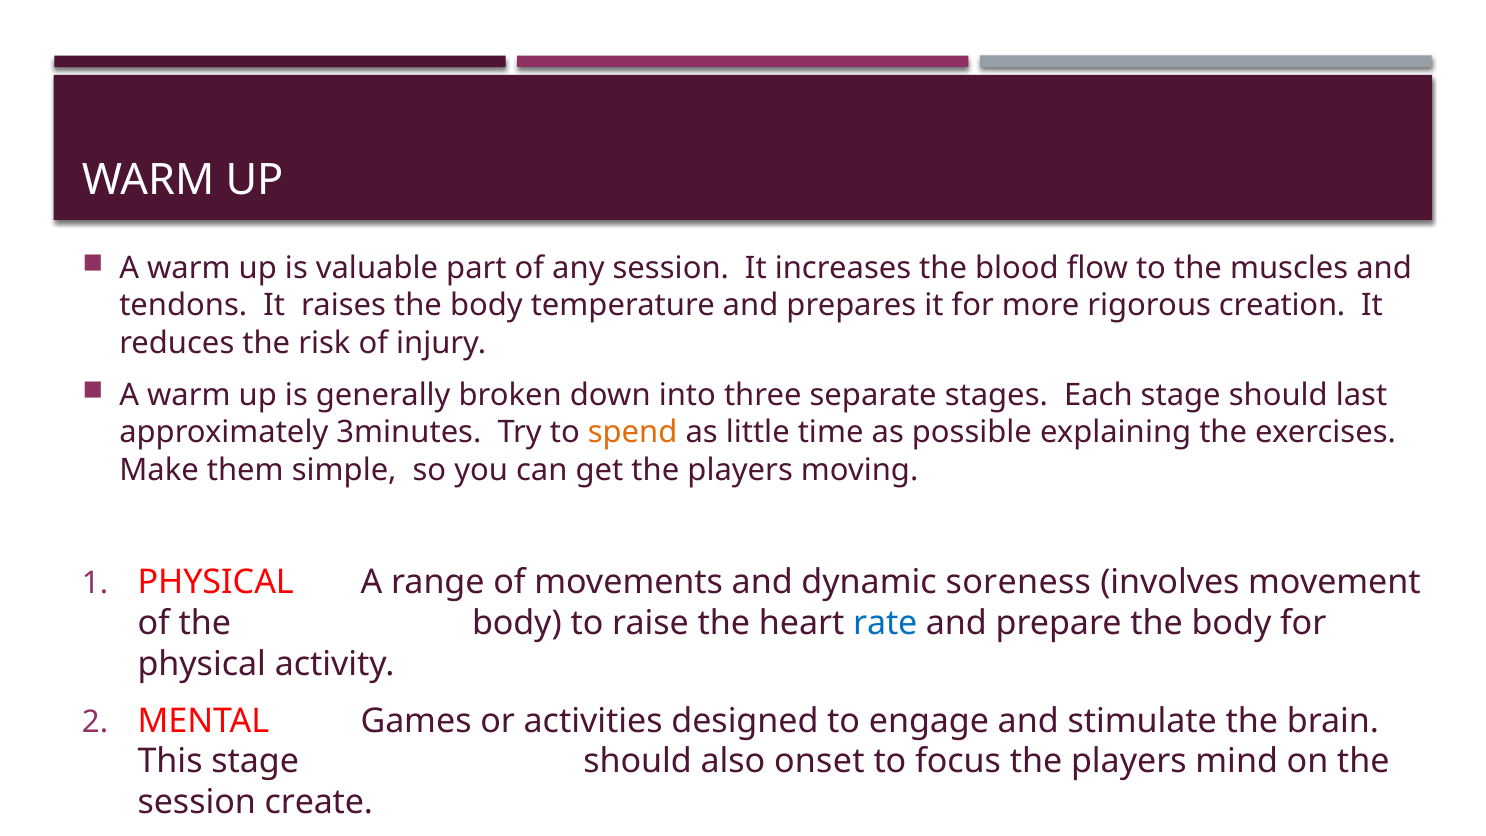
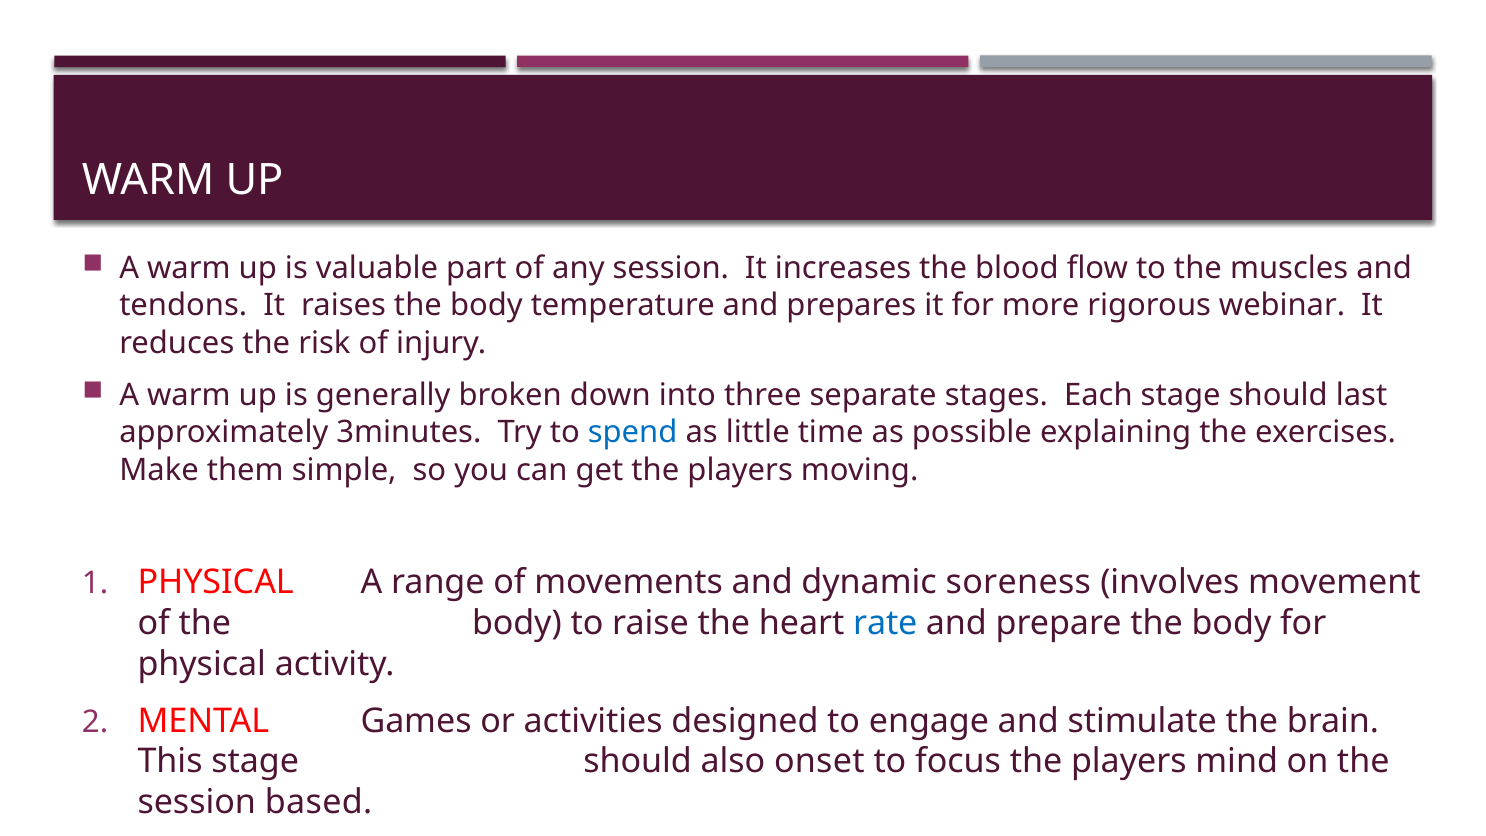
creation: creation -> webinar
spend colour: orange -> blue
create: create -> based
